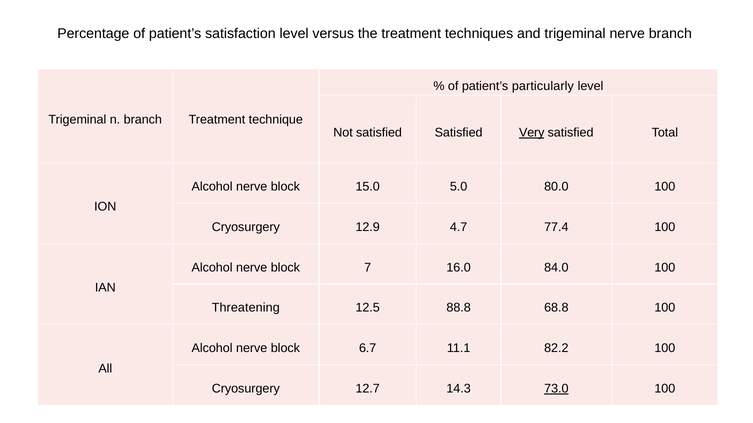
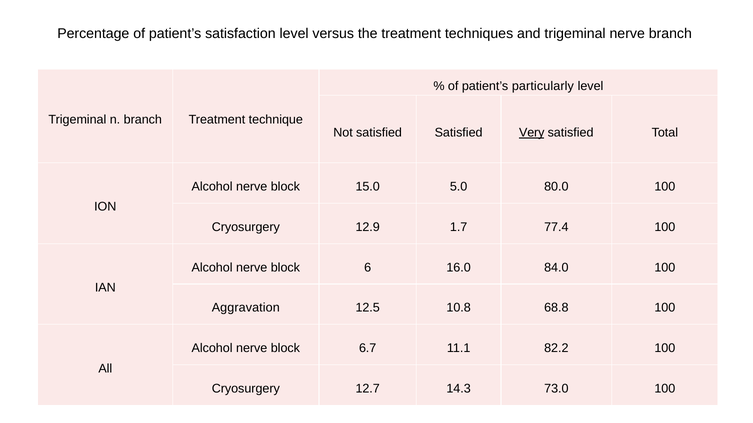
4.7: 4.7 -> 1.7
7: 7 -> 6
Threatening: Threatening -> Aggravation
88.8: 88.8 -> 10.8
73.0 underline: present -> none
